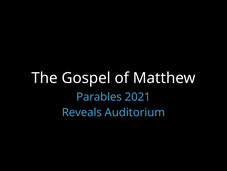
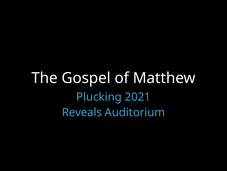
Parables: Parables -> Plucking
